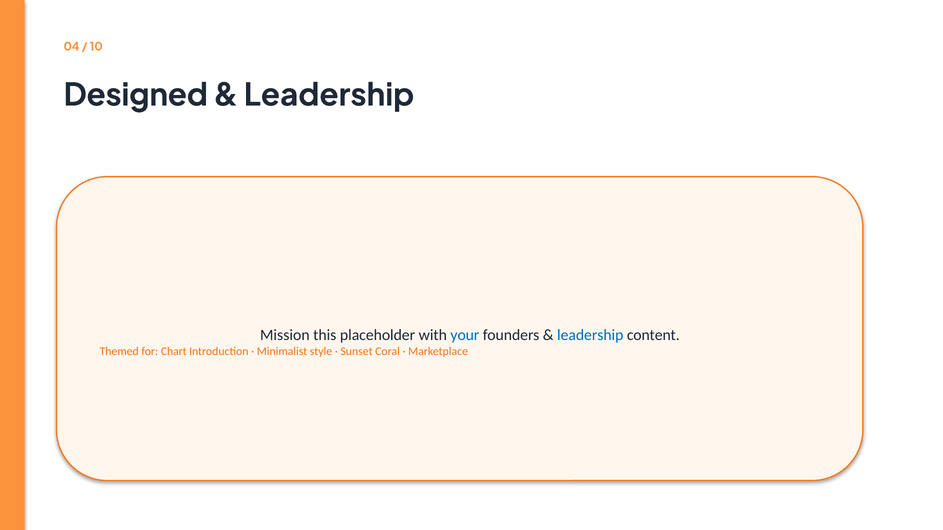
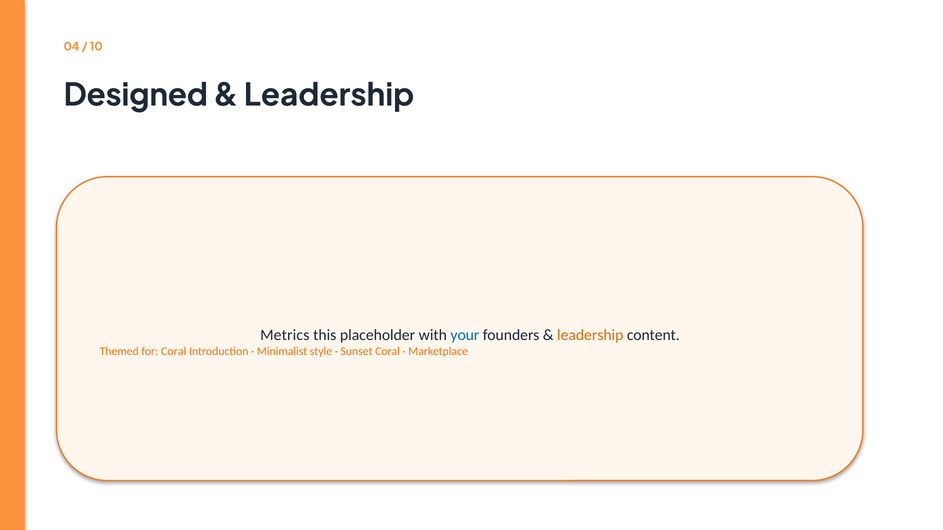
Mission: Mission -> Metrics
leadership at (590, 335) colour: blue -> orange
for Chart: Chart -> Coral
